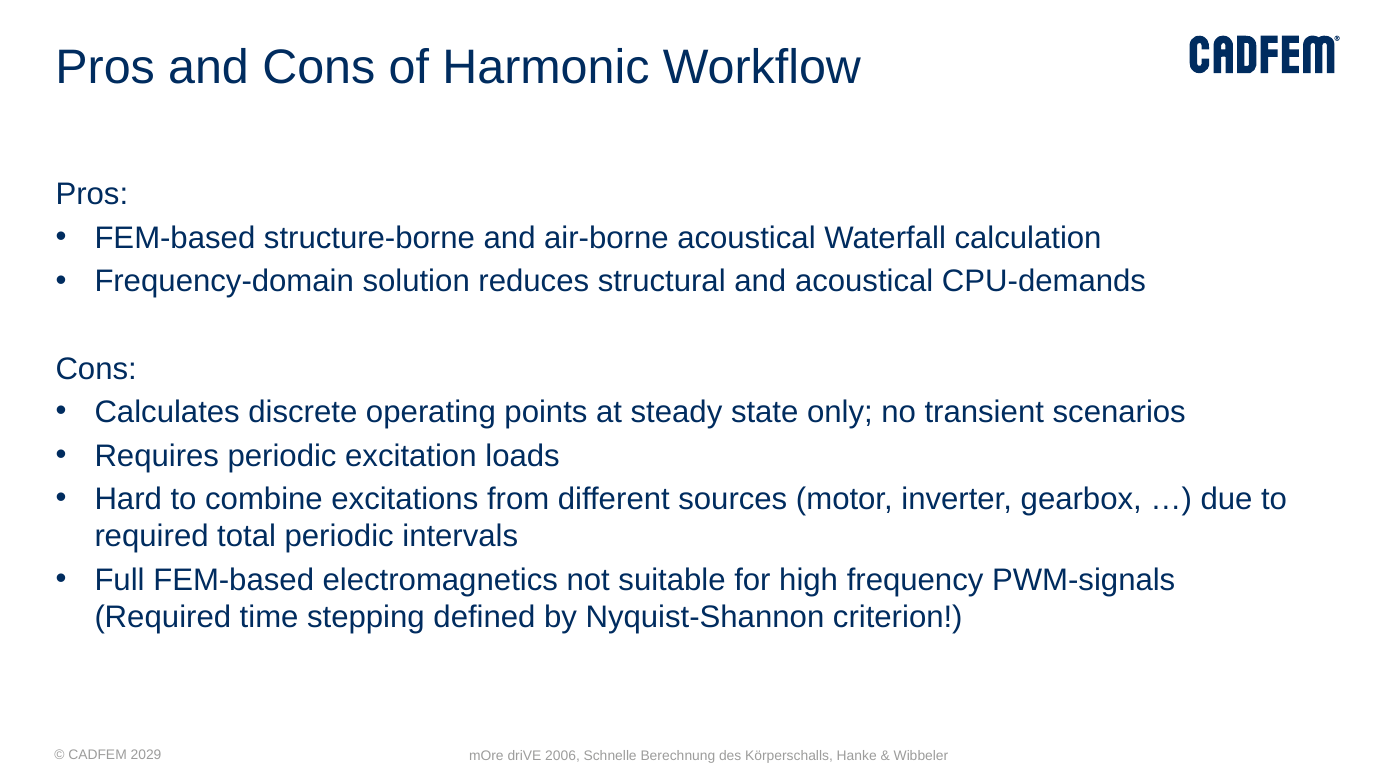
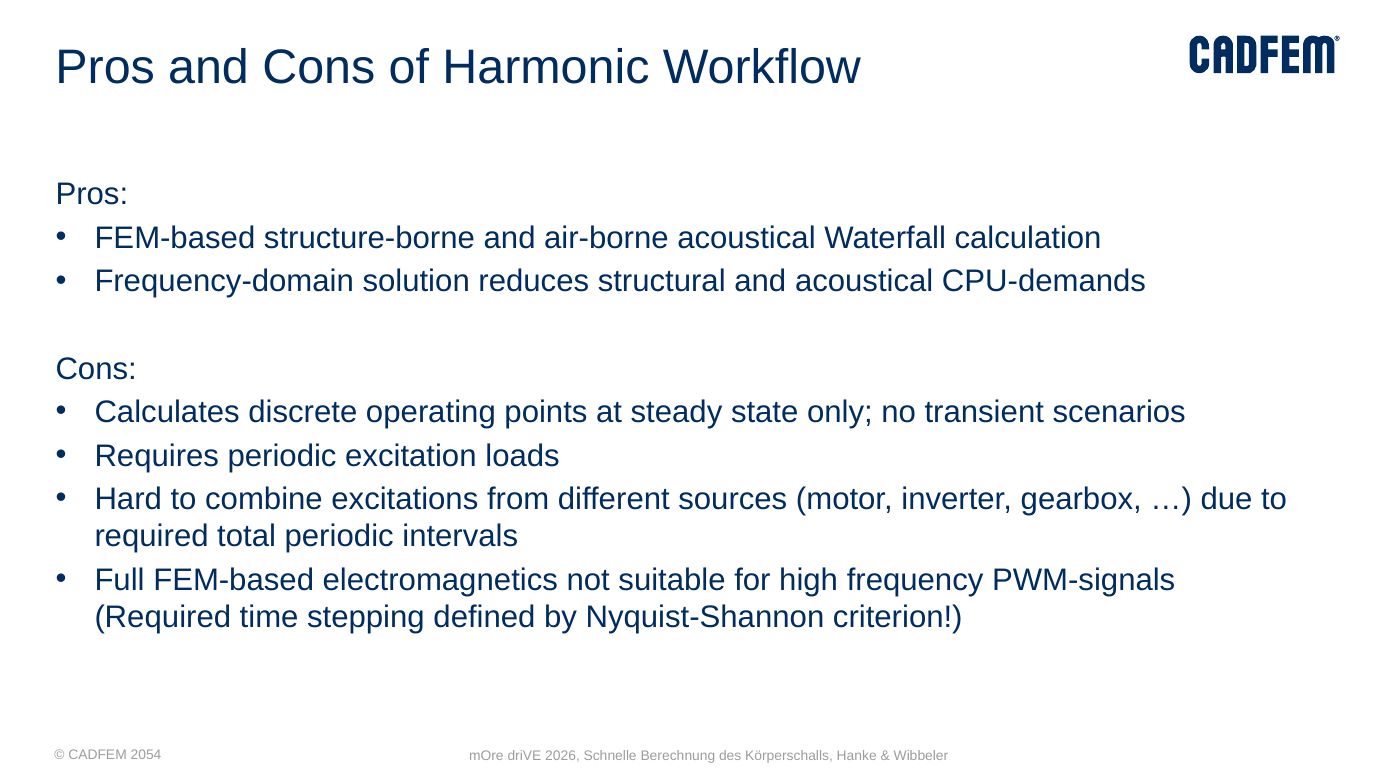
2029: 2029 -> 2054
2006: 2006 -> 2026
